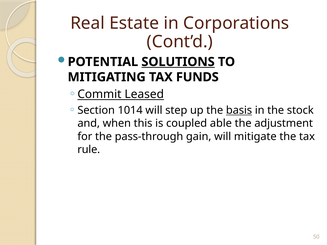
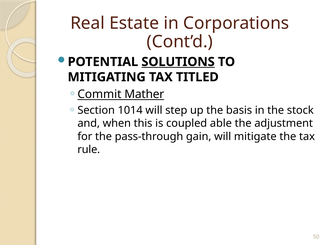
FUNDS: FUNDS -> TITLED
Leased: Leased -> Mather
basis underline: present -> none
